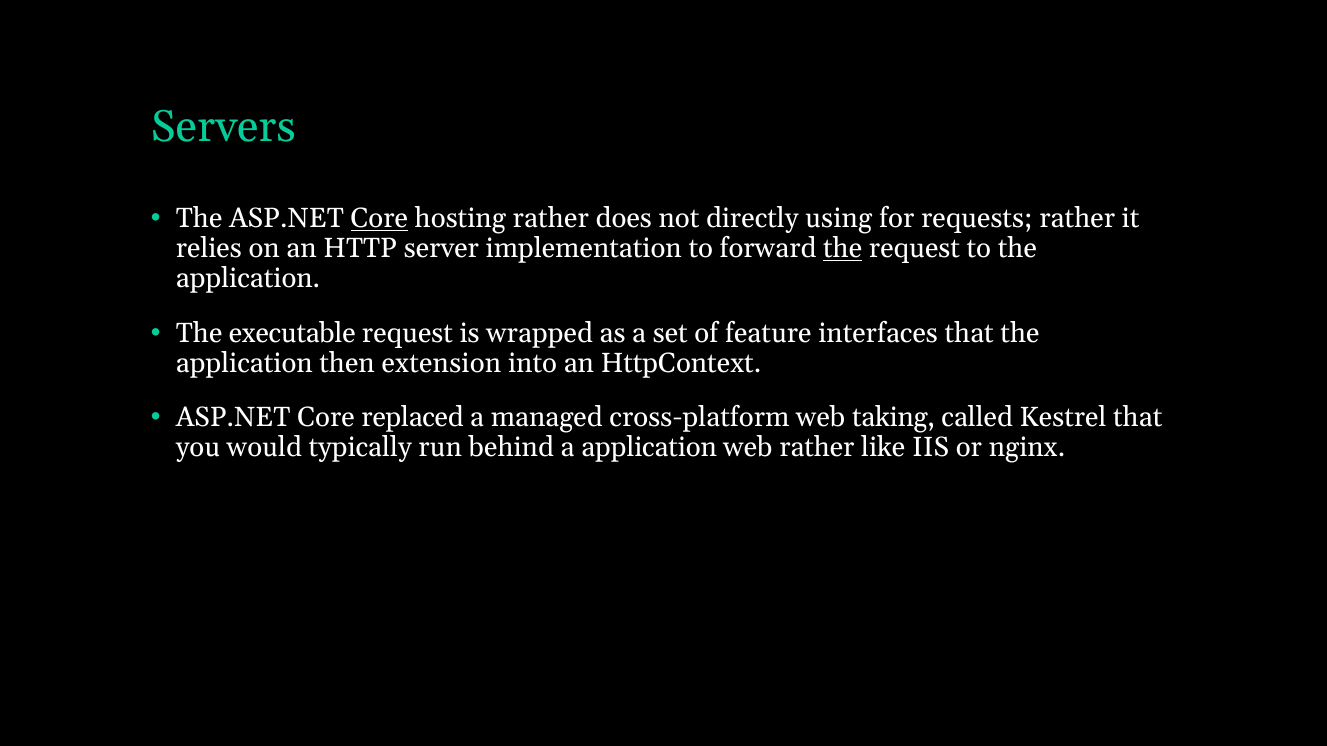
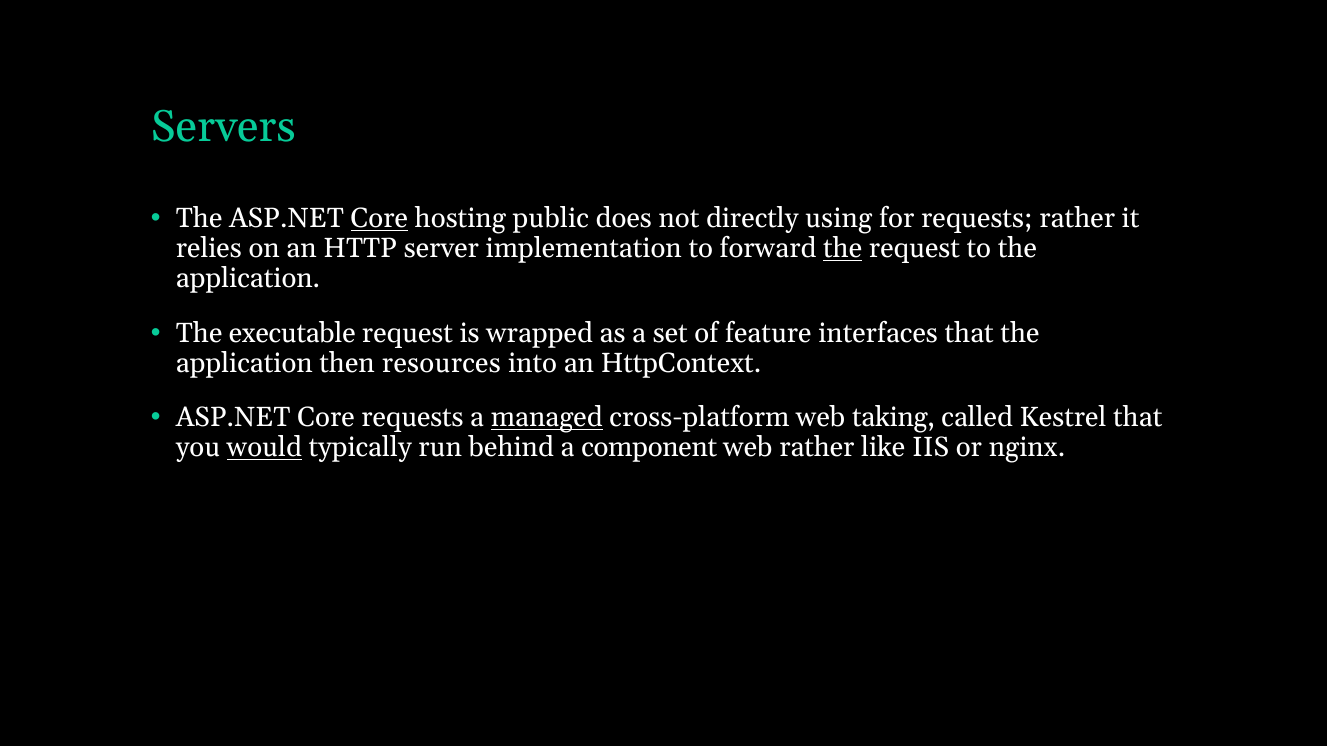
hosting rather: rather -> public
extension: extension -> resources
Core replaced: replaced -> requests
managed underline: none -> present
would underline: none -> present
a application: application -> component
